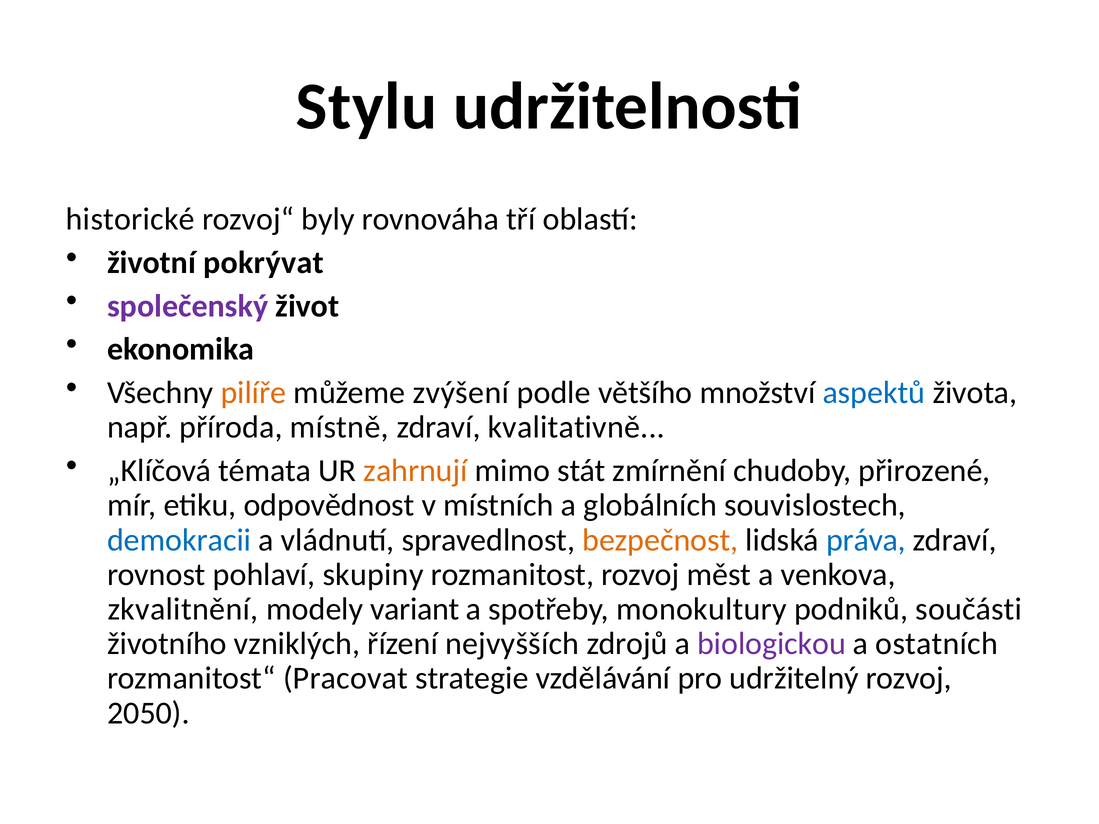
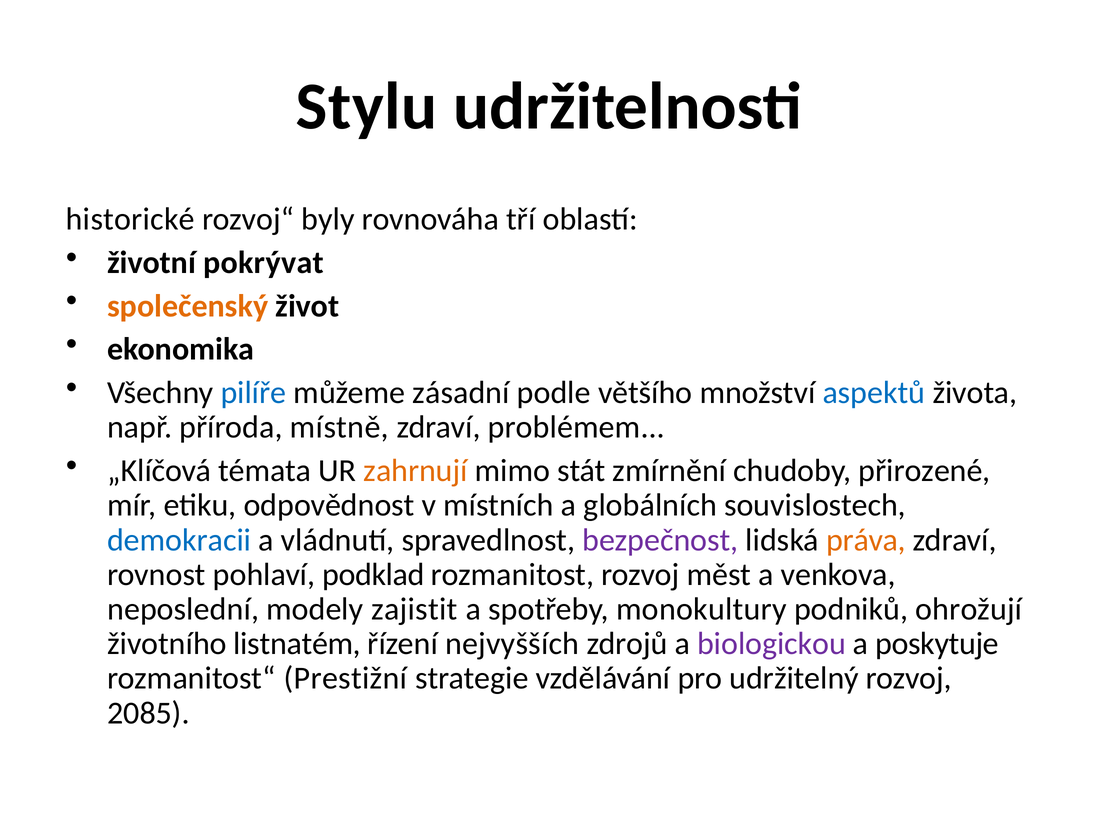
společenský colour: purple -> orange
pilíře colour: orange -> blue
zvýšení: zvýšení -> zásadní
kvalitativně: kvalitativně -> problémem
bezpečnost colour: orange -> purple
práva colour: blue -> orange
skupiny: skupiny -> podklad
zkvalitnění: zkvalitnění -> neposlední
variant: variant -> zajistit
součásti: součásti -> ohrožují
vzniklých: vzniklých -> listnatém
ostatních: ostatních -> poskytuje
Pracovat: Pracovat -> Prestižní
2050: 2050 -> 2085
